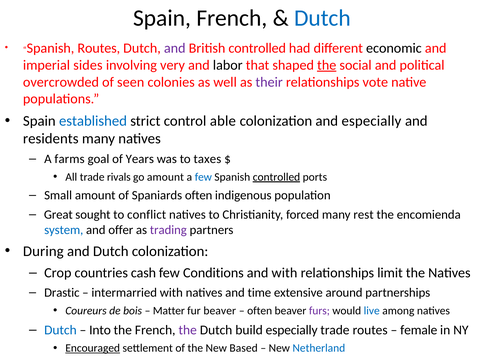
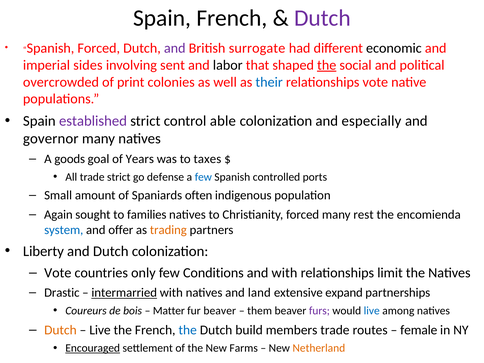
Dutch at (322, 18) colour: blue -> purple
Spanish Routes: Routes -> Forced
British controlled: controlled -> surrogate
very: very -> sent
seen: seen -> print
their colour: purple -> blue
established colour: blue -> purple
residents: residents -> governor
farms: farms -> goods
trade rivals: rivals -> strict
go amount: amount -> defense
controlled at (276, 177) underline: present -> none
Great: Great -> Again
conflict: conflict -> families
trading colour: purple -> orange
During: During -> Liberty
Crop at (58, 273): Crop -> Vote
cash: cash -> only
intermarried underline: none -> present
time: time -> land
around: around -> expand
often at (260, 311): often -> them
Dutch at (60, 330) colour: blue -> orange
Into at (100, 330): Into -> Live
the at (188, 330) colour: purple -> blue
build especially: especially -> members
Based: Based -> Farms
Netherland colour: blue -> orange
